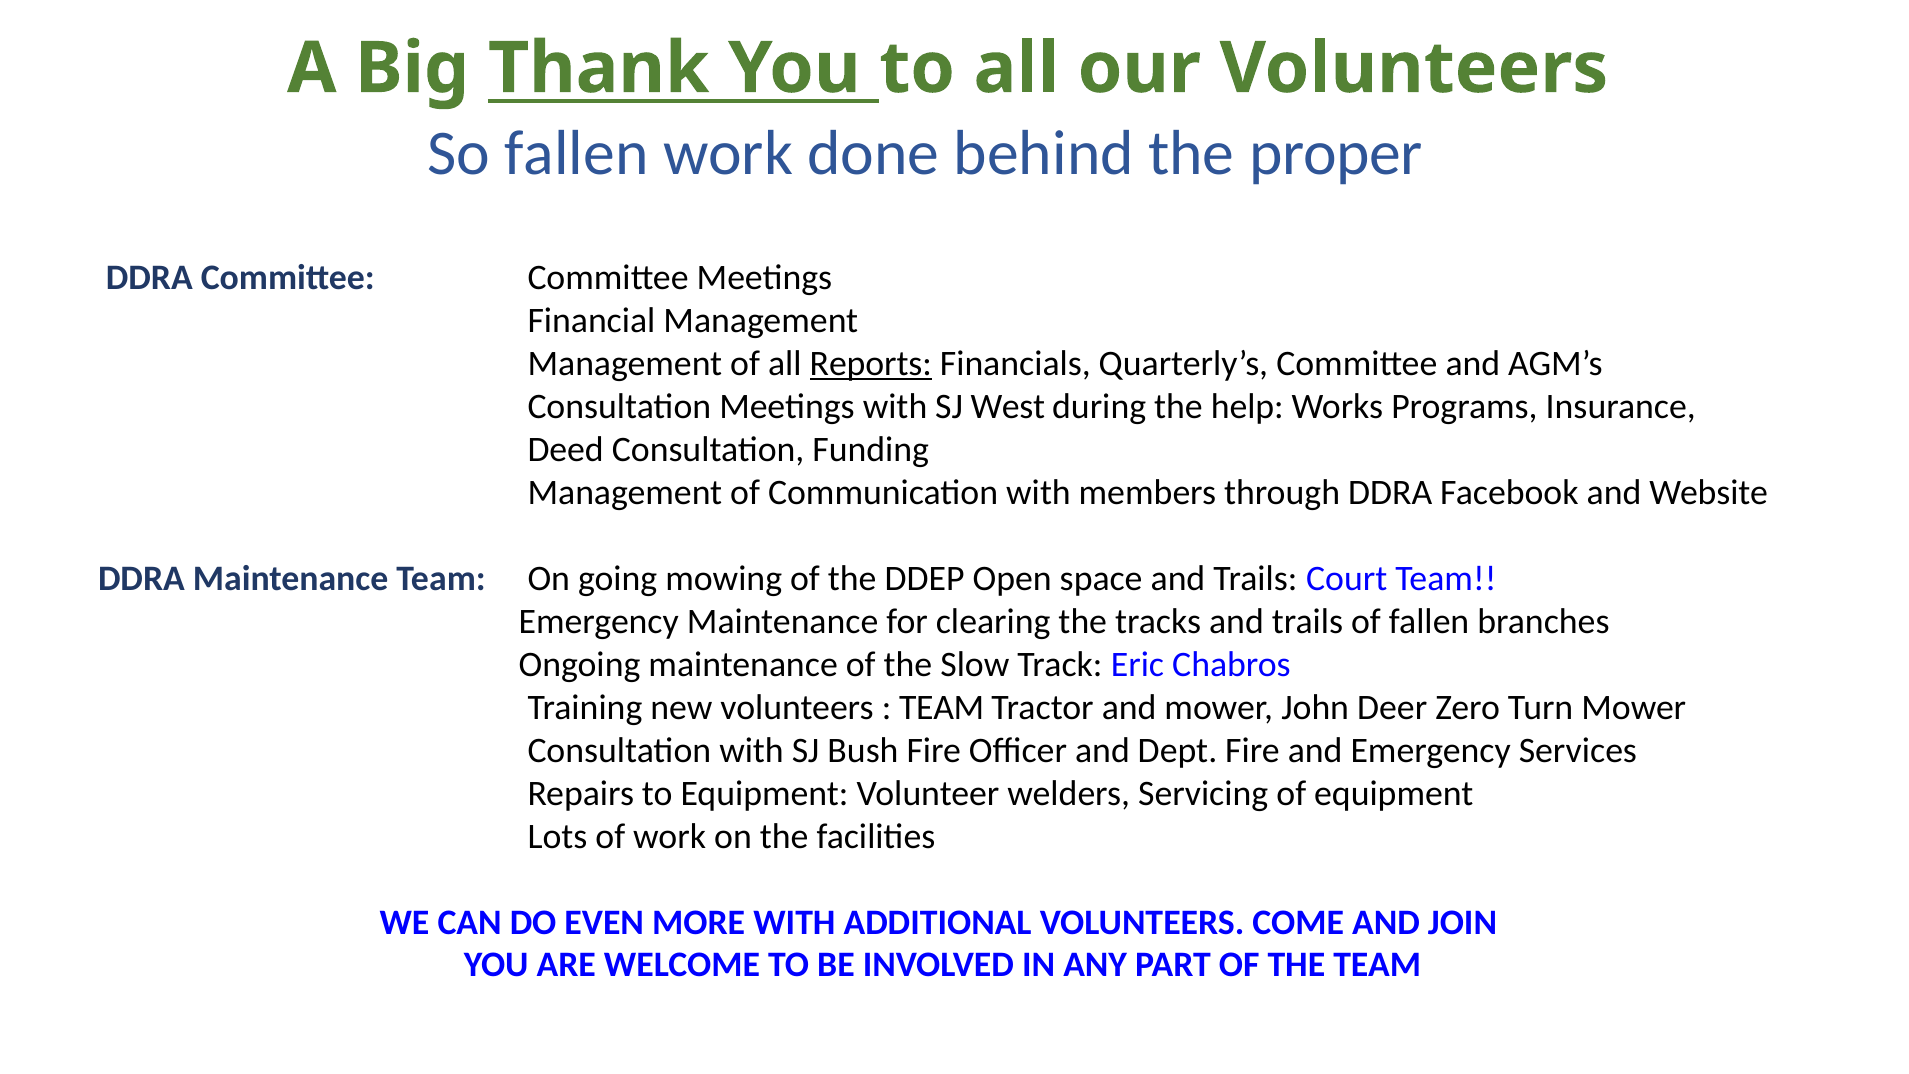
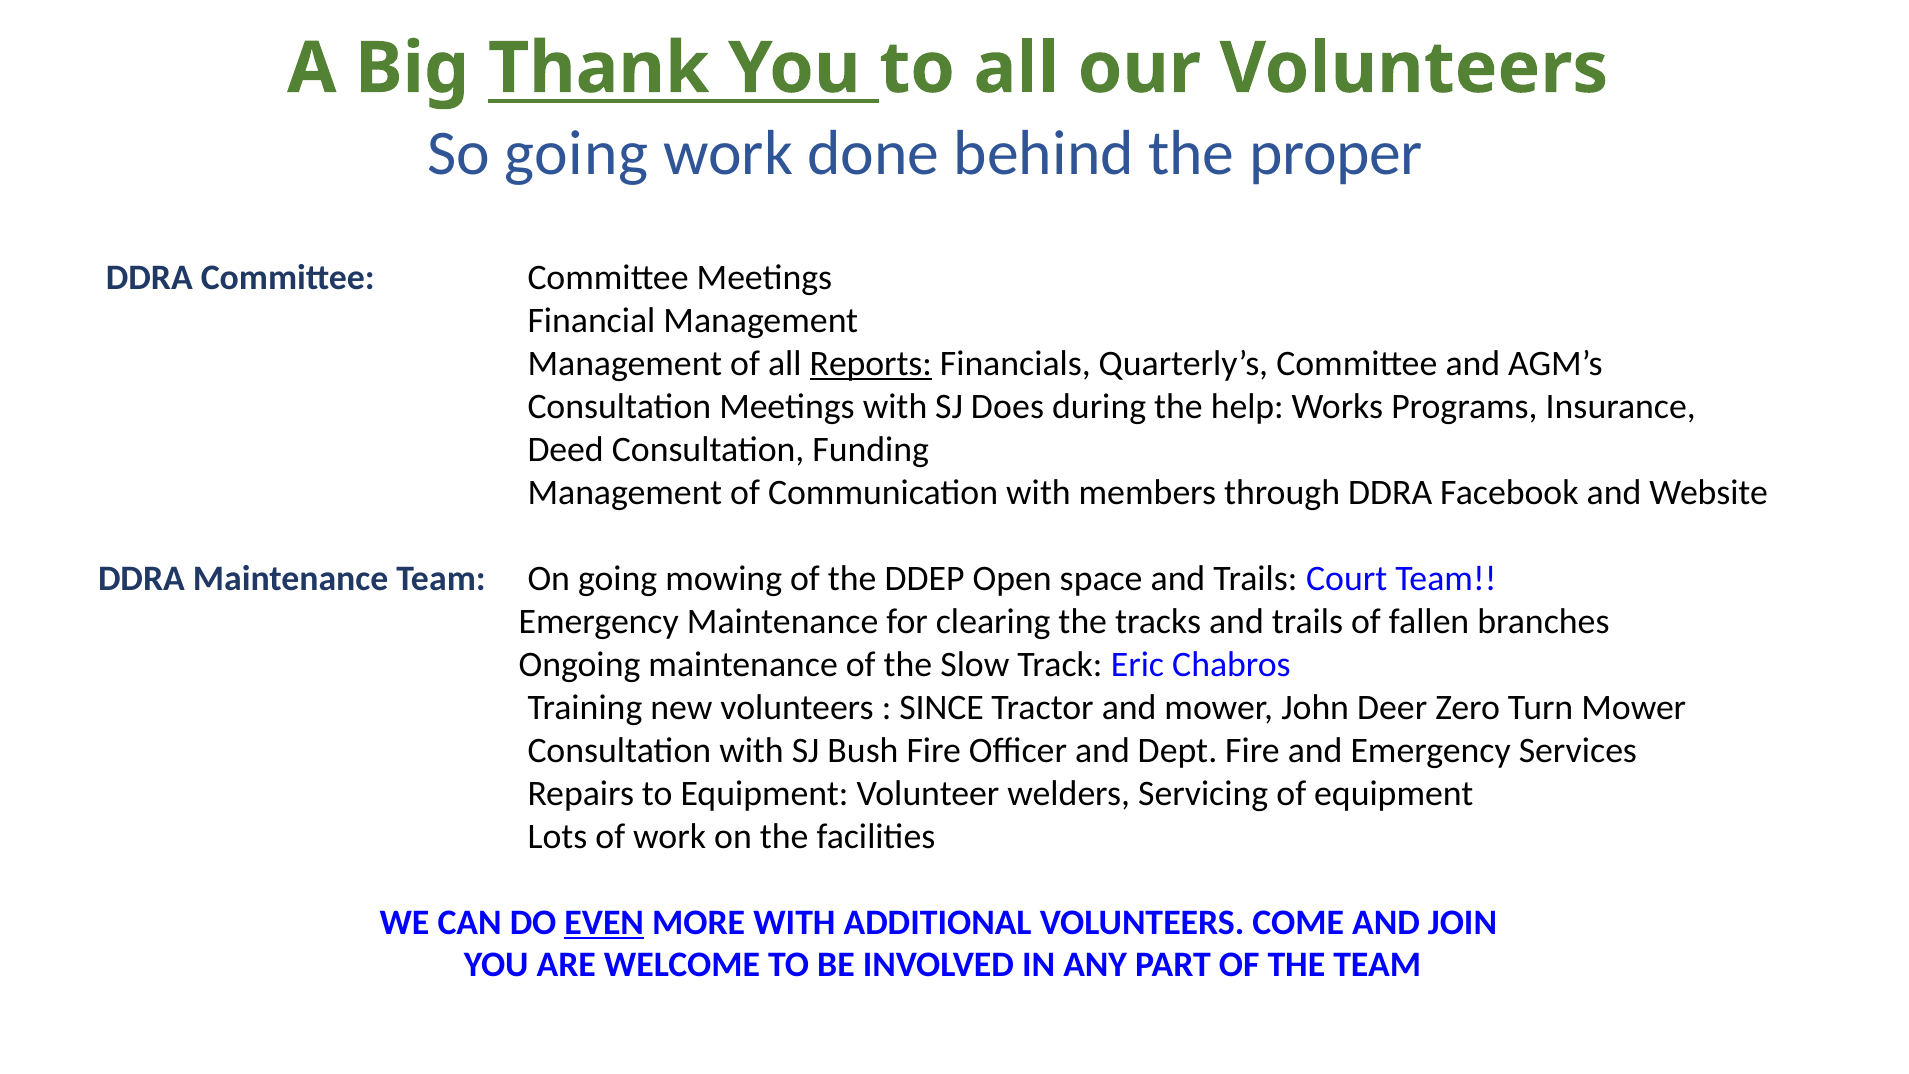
So fallen: fallen -> going
West: West -> Does
TEAM at (942, 707): TEAM -> SINCE
EVEN underline: none -> present
